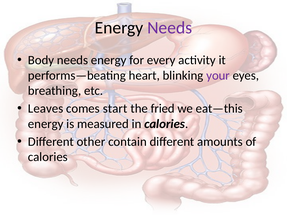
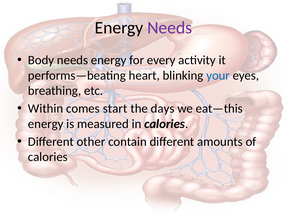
your colour: purple -> blue
Leaves: Leaves -> Within
fried: fried -> days
